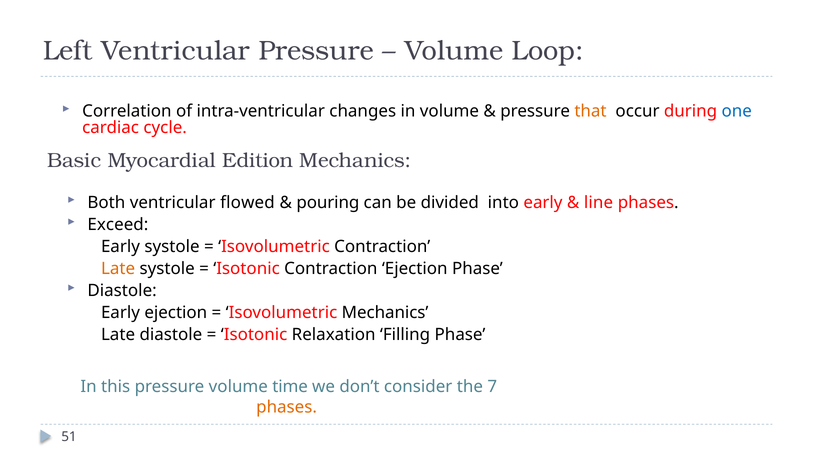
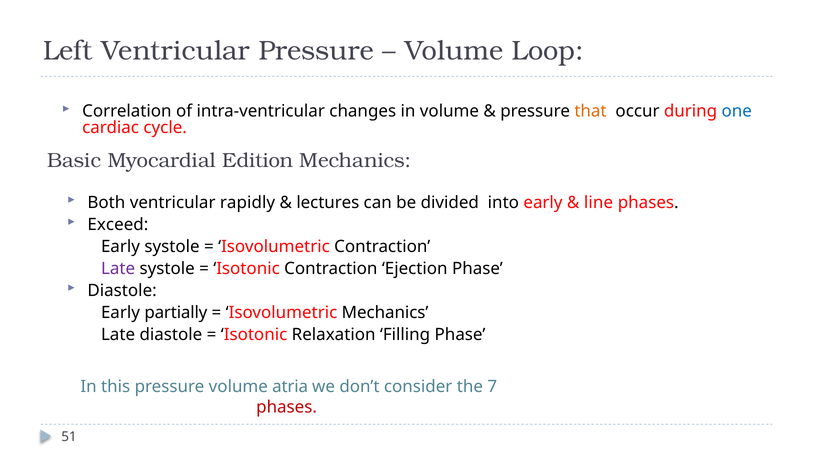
flowed: flowed -> rapidly
pouring: pouring -> lectures
Late at (118, 268) colour: orange -> purple
Early ejection: ejection -> partially
time: time -> atria
phases at (287, 407) colour: orange -> red
